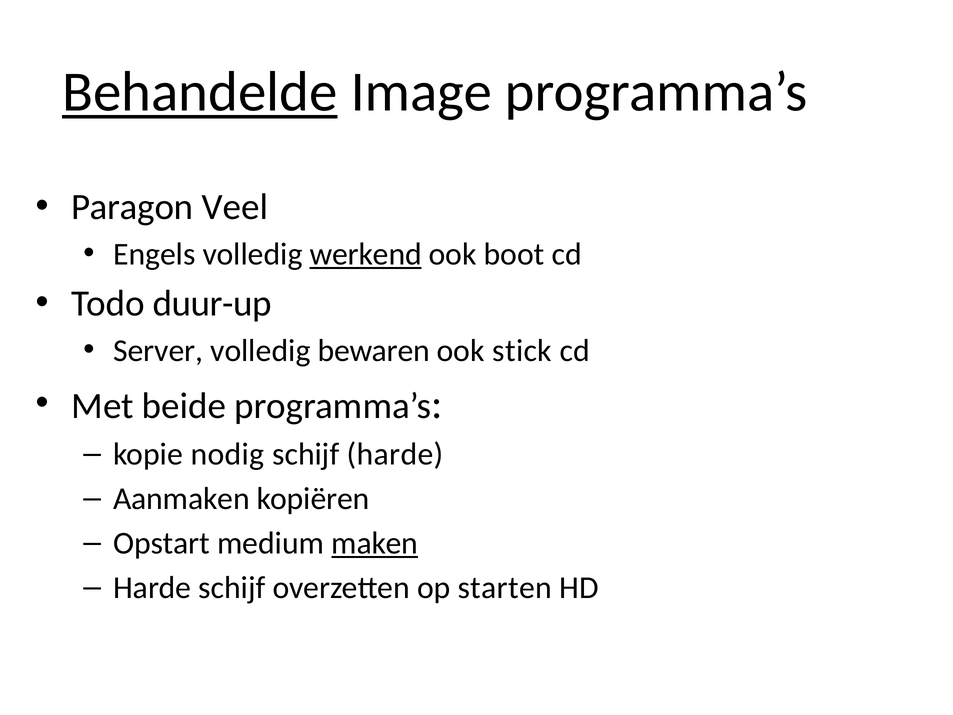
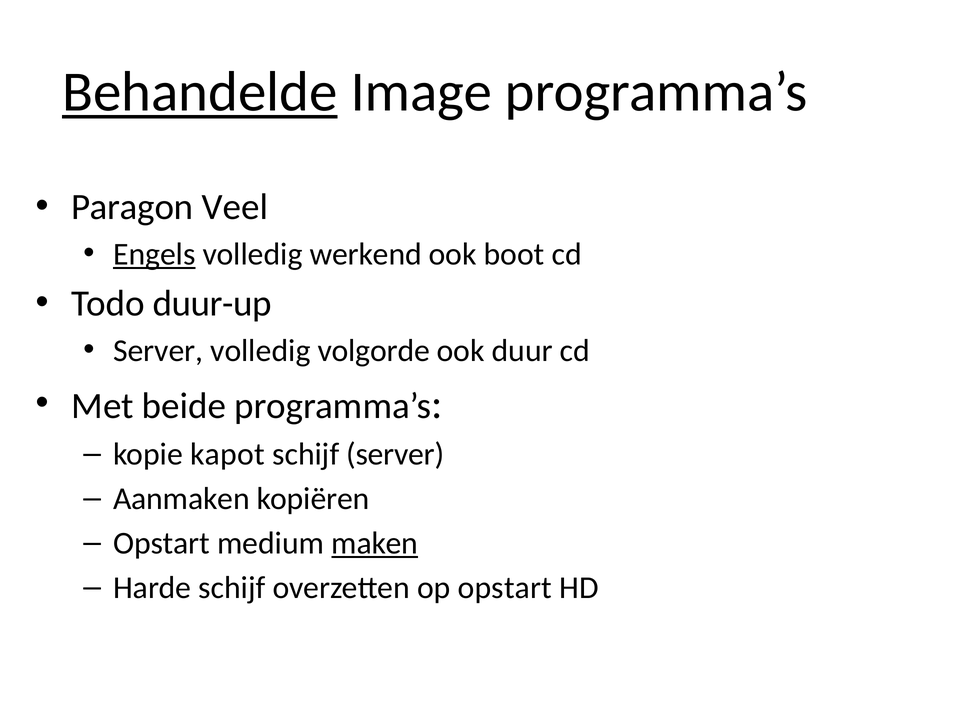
Engels underline: none -> present
werkend underline: present -> none
bewaren: bewaren -> volgorde
stick: stick -> duur
nodig: nodig -> kapot
schijf harde: harde -> server
op starten: starten -> opstart
